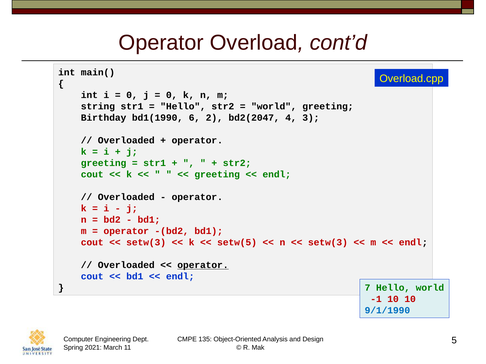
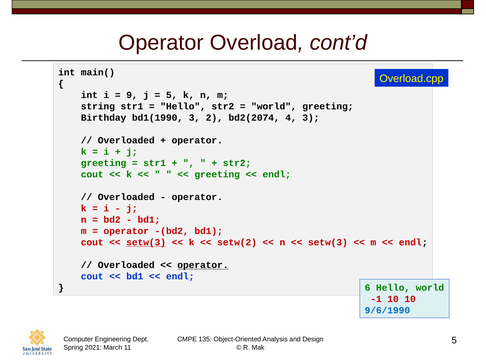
0 at (132, 95): 0 -> 9
0 at (172, 95): 0 -> 5
bd1(1990 6: 6 -> 3
bd2(2047: bd2(2047 -> bd2(2074
setw(3 at (146, 243) underline: none -> present
setw(5: setw(5 -> setw(2
7: 7 -> 6
9/1/1990: 9/1/1990 -> 9/6/1990
